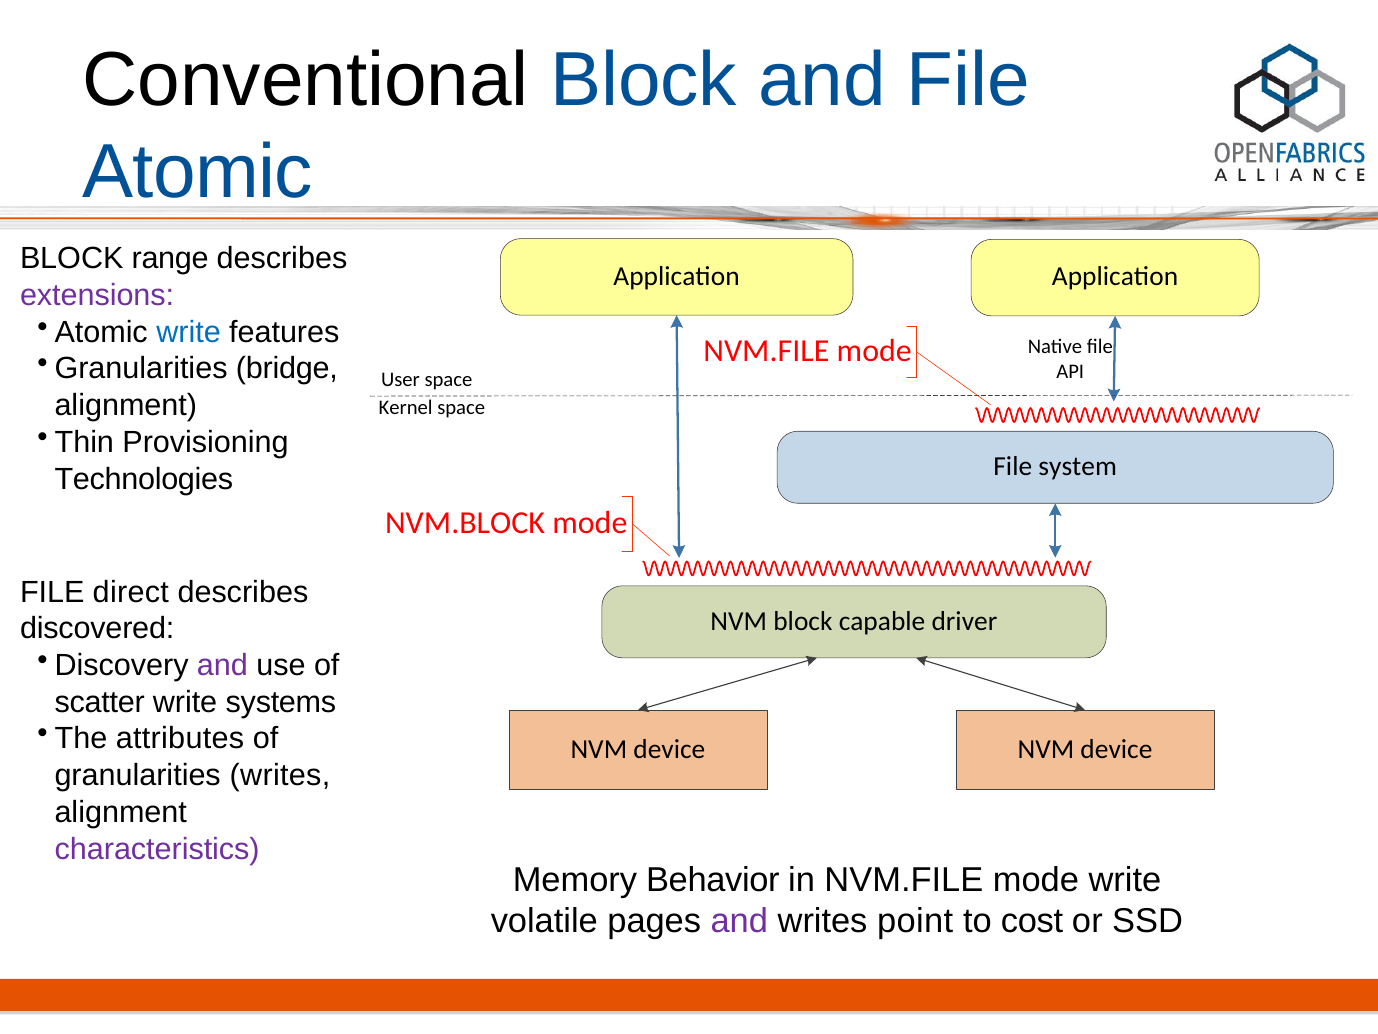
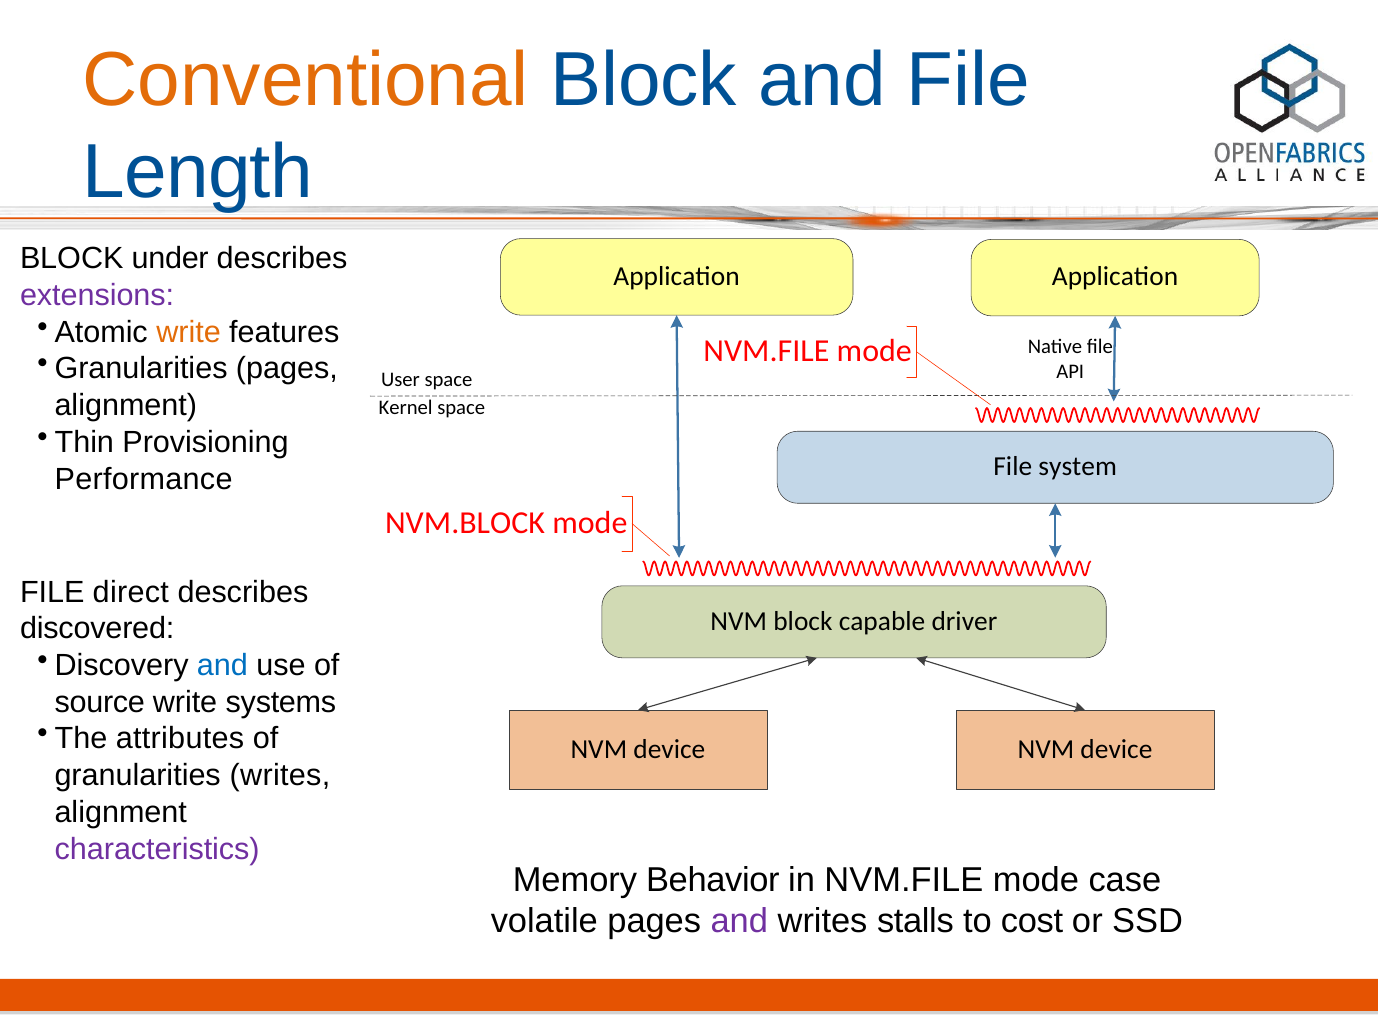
Conventional colour: black -> orange
Atomic at (198, 172): Atomic -> Length
range: range -> under
write at (189, 332) colour: blue -> orange
Granularities bridge: bridge -> pages
Technologies: Technologies -> Performance
and at (222, 665) colour: purple -> blue
scatter: scatter -> source
mode write: write -> case
point: point -> stalls
